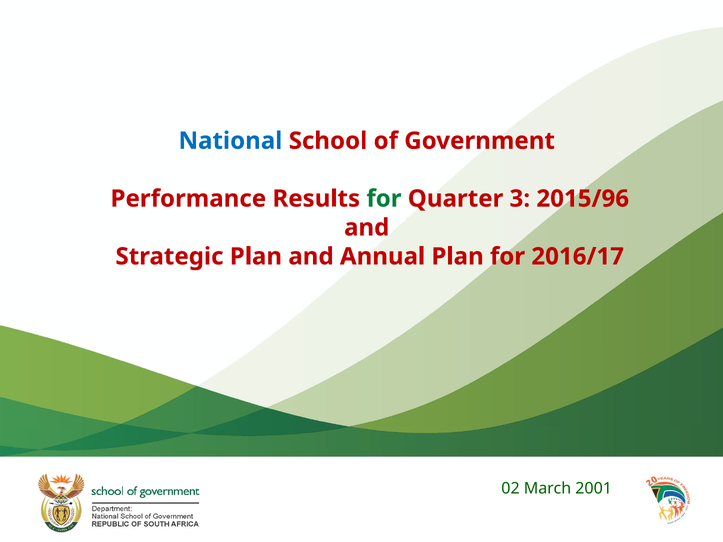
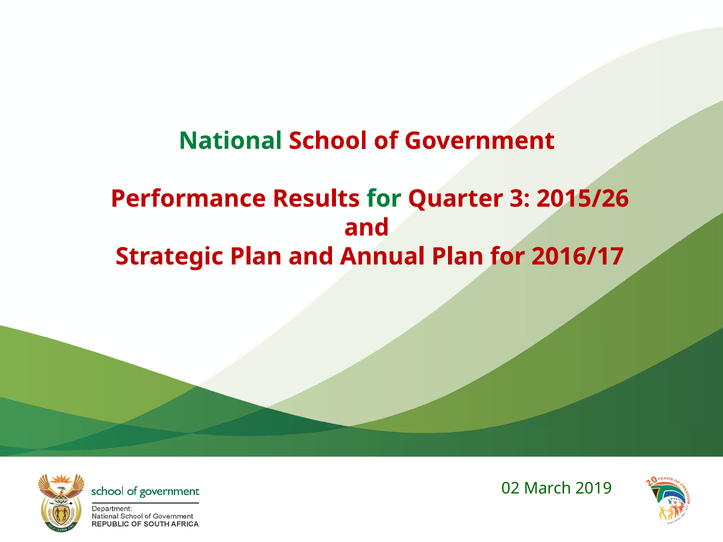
National colour: blue -> green
2015/96: 2015/96 -> 2015/26
2001: 2001 -> 2019
